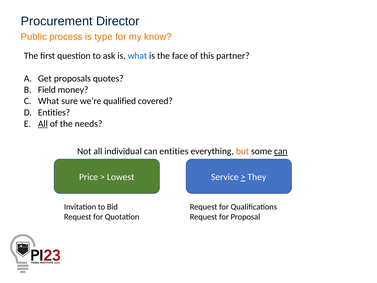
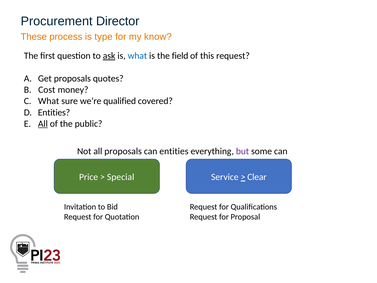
Public: Public -> These
ask underline: none -> present
face: face -> field
this partner: partner -> request
Field: Field -> Cost
needs: needs -> public
all individual: individual -> proposals
but colour: orange -> purple
can at (281, 151) underline: present -> none
Lowest: Lowest -> Special
They: They -> Clear
